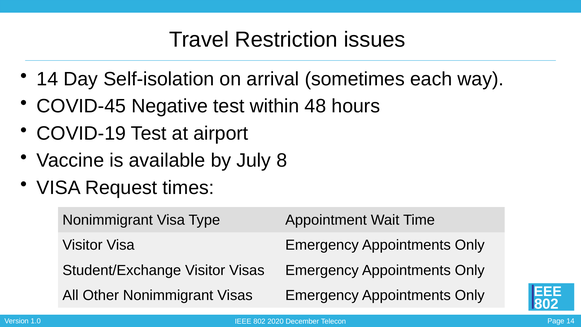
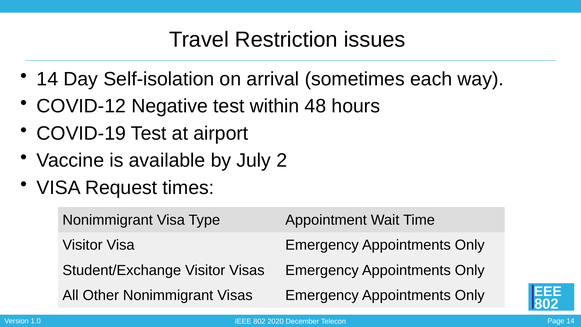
COVID-45: COVID-45 -> COVID-12
8: 8 -> 2
